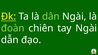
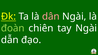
dân colour: light green -> pink
